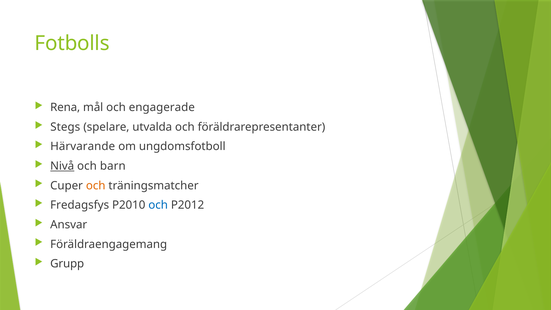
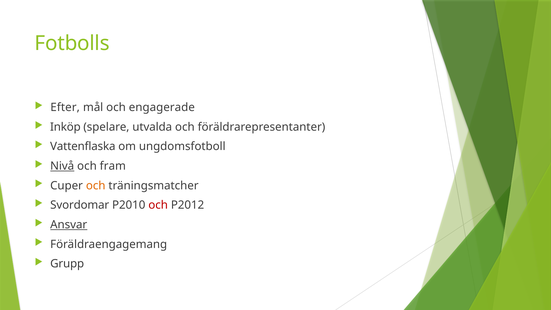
Rena: Rena -> Efter
Stegs: Stegs -> Inköp
Härvarande: Härvarande -> Vattenflaska
barn: barn -> fram
Fredagsfys: Fredagsfys -> Svordomar
och at (158, 205) colour: blue -> red
Ansvar underline: none -> present
